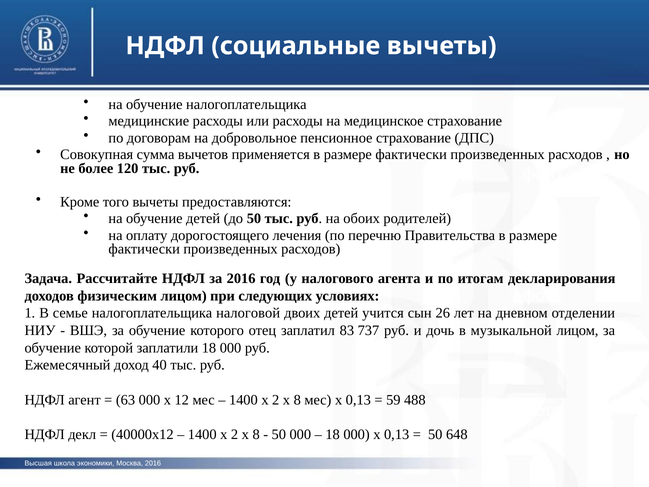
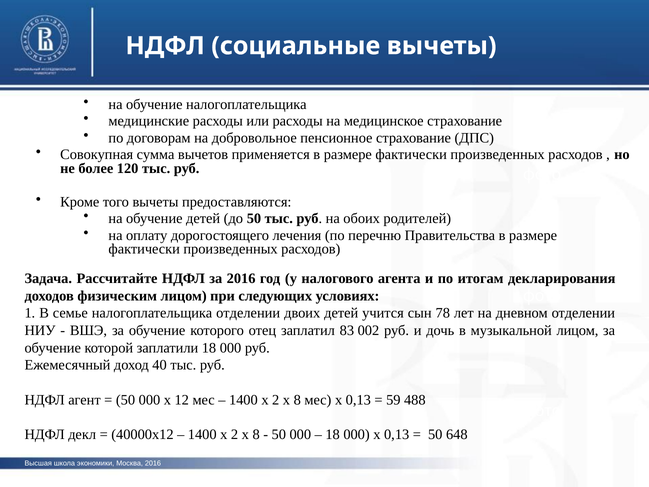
налогоплательщика налоговой: налоговой -> отделении
26: 26 -> 78
737: 737 -> 002
63 at (125, 400): 63 -> 50
